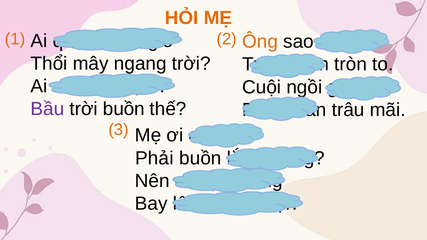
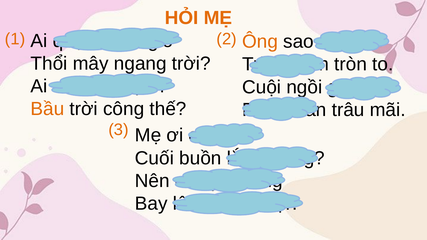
Bầu colour: purple -> orange
trời buồn: buồn -> công
Phải at (154, 158): Phải -> Cuối
